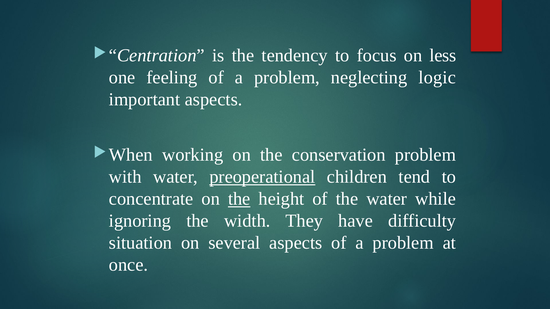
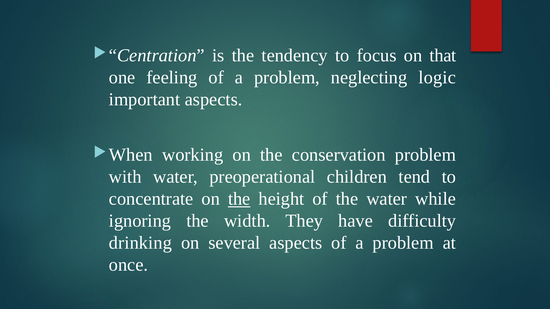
less: less -> that
preoperational underline: present -> none
situation: situation -> drinking
